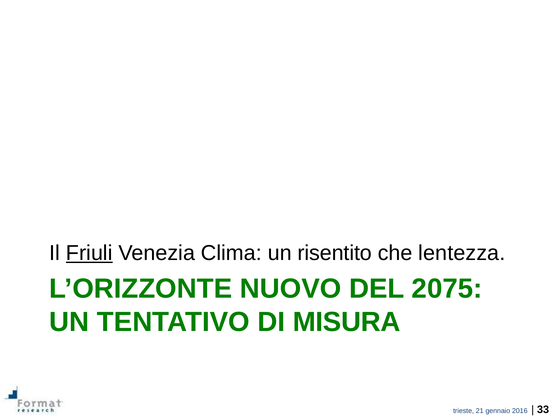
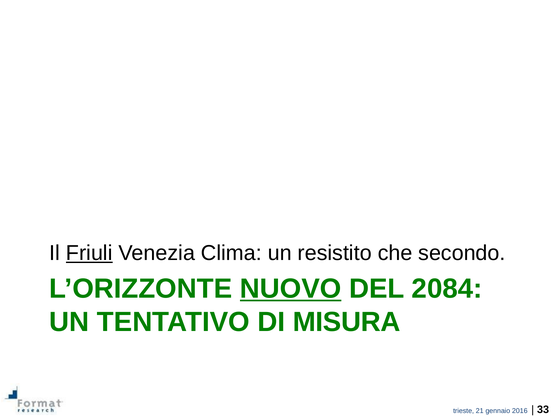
risentito: risentito -> resistito
lentezza: lentezza -> secondo
NUOVO underline: none -> present
2075: 2075 -> 2084
